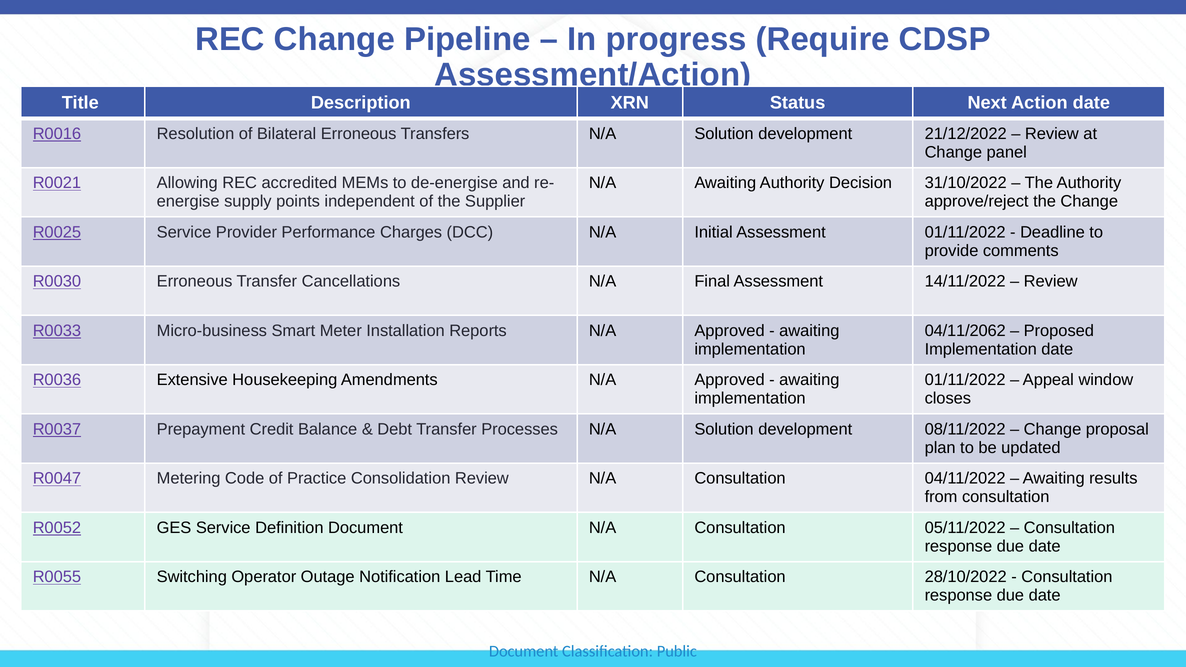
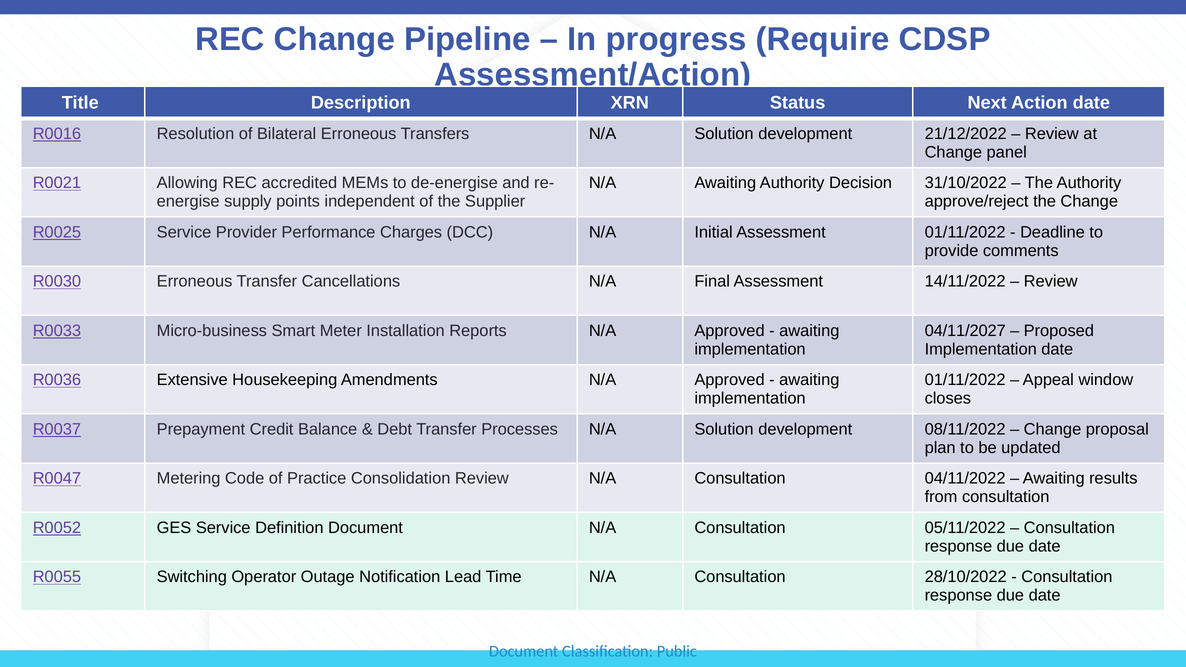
04/11/2062: 04/11/2062 -> 04/11/2027
